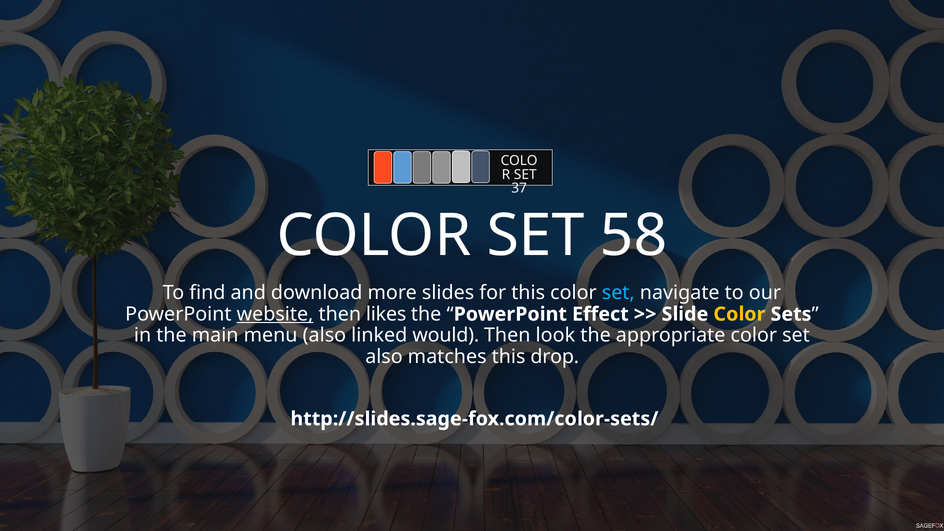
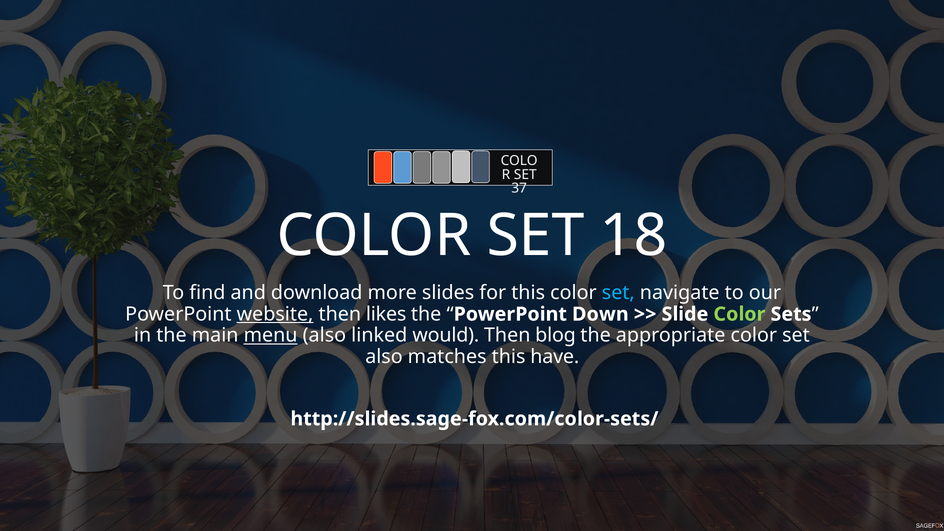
58: 58 -> 18
Effect: Effect -> Down
Color at (739, 314) colour: yellow -> light green
menu underline: none -> present
look: look -> blog
drop: drop -> have
